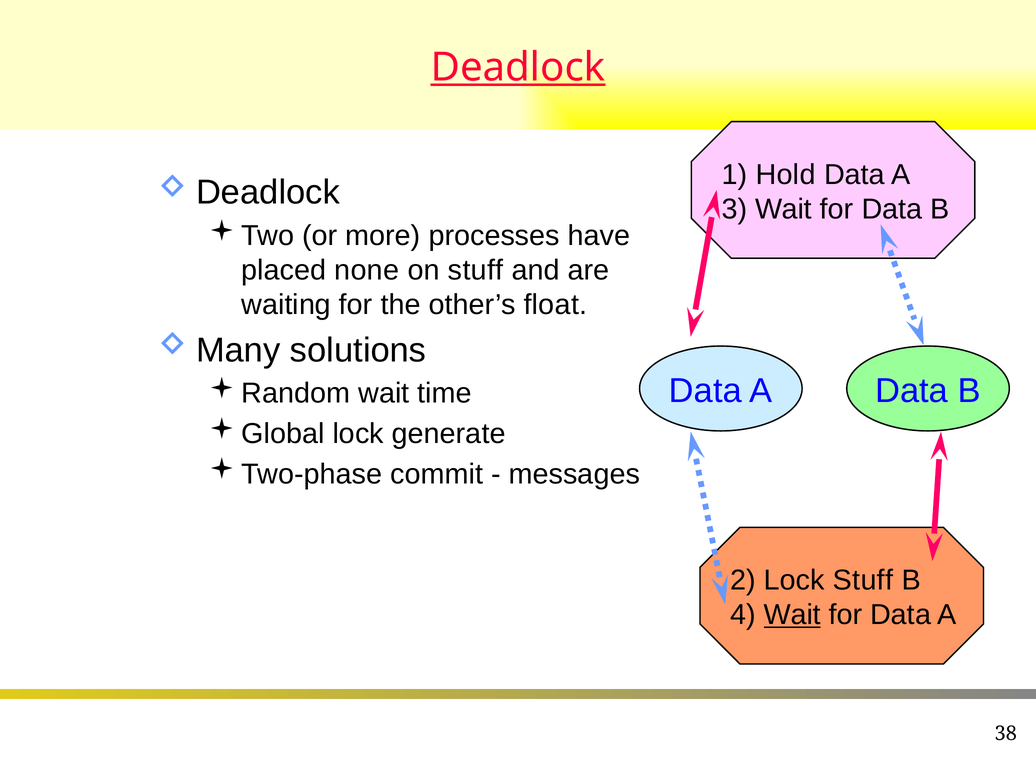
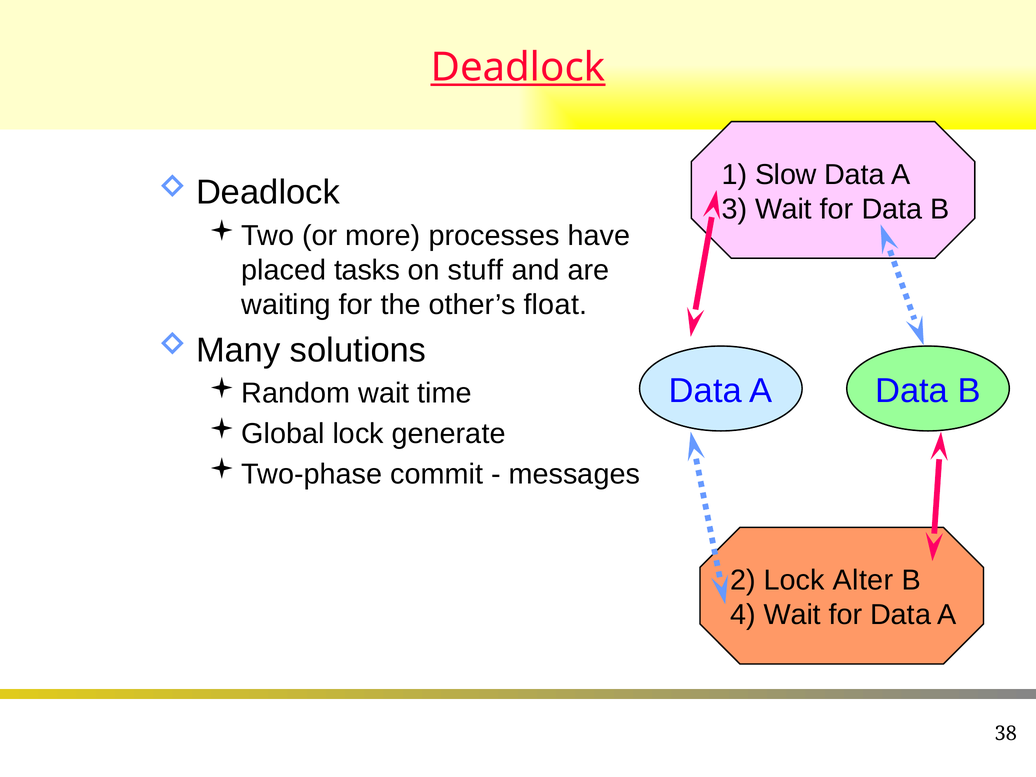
Hold: Hold -> Slow
none: none -> tasks
Lock Stuff: Stuff -> Alter
Wait at (792, 615) underline: present -> none
